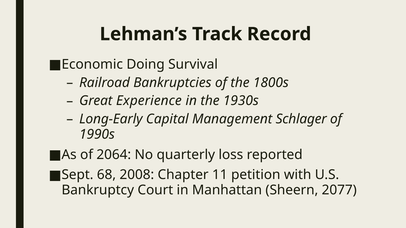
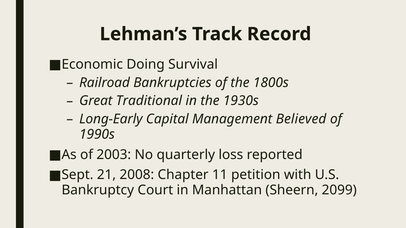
Experience: Experience -> Traditional
Schlager: Schlager -> Believed
2064: 2064 -> 2003
68: 68 -> 21
2077: 2077 -> 2099
